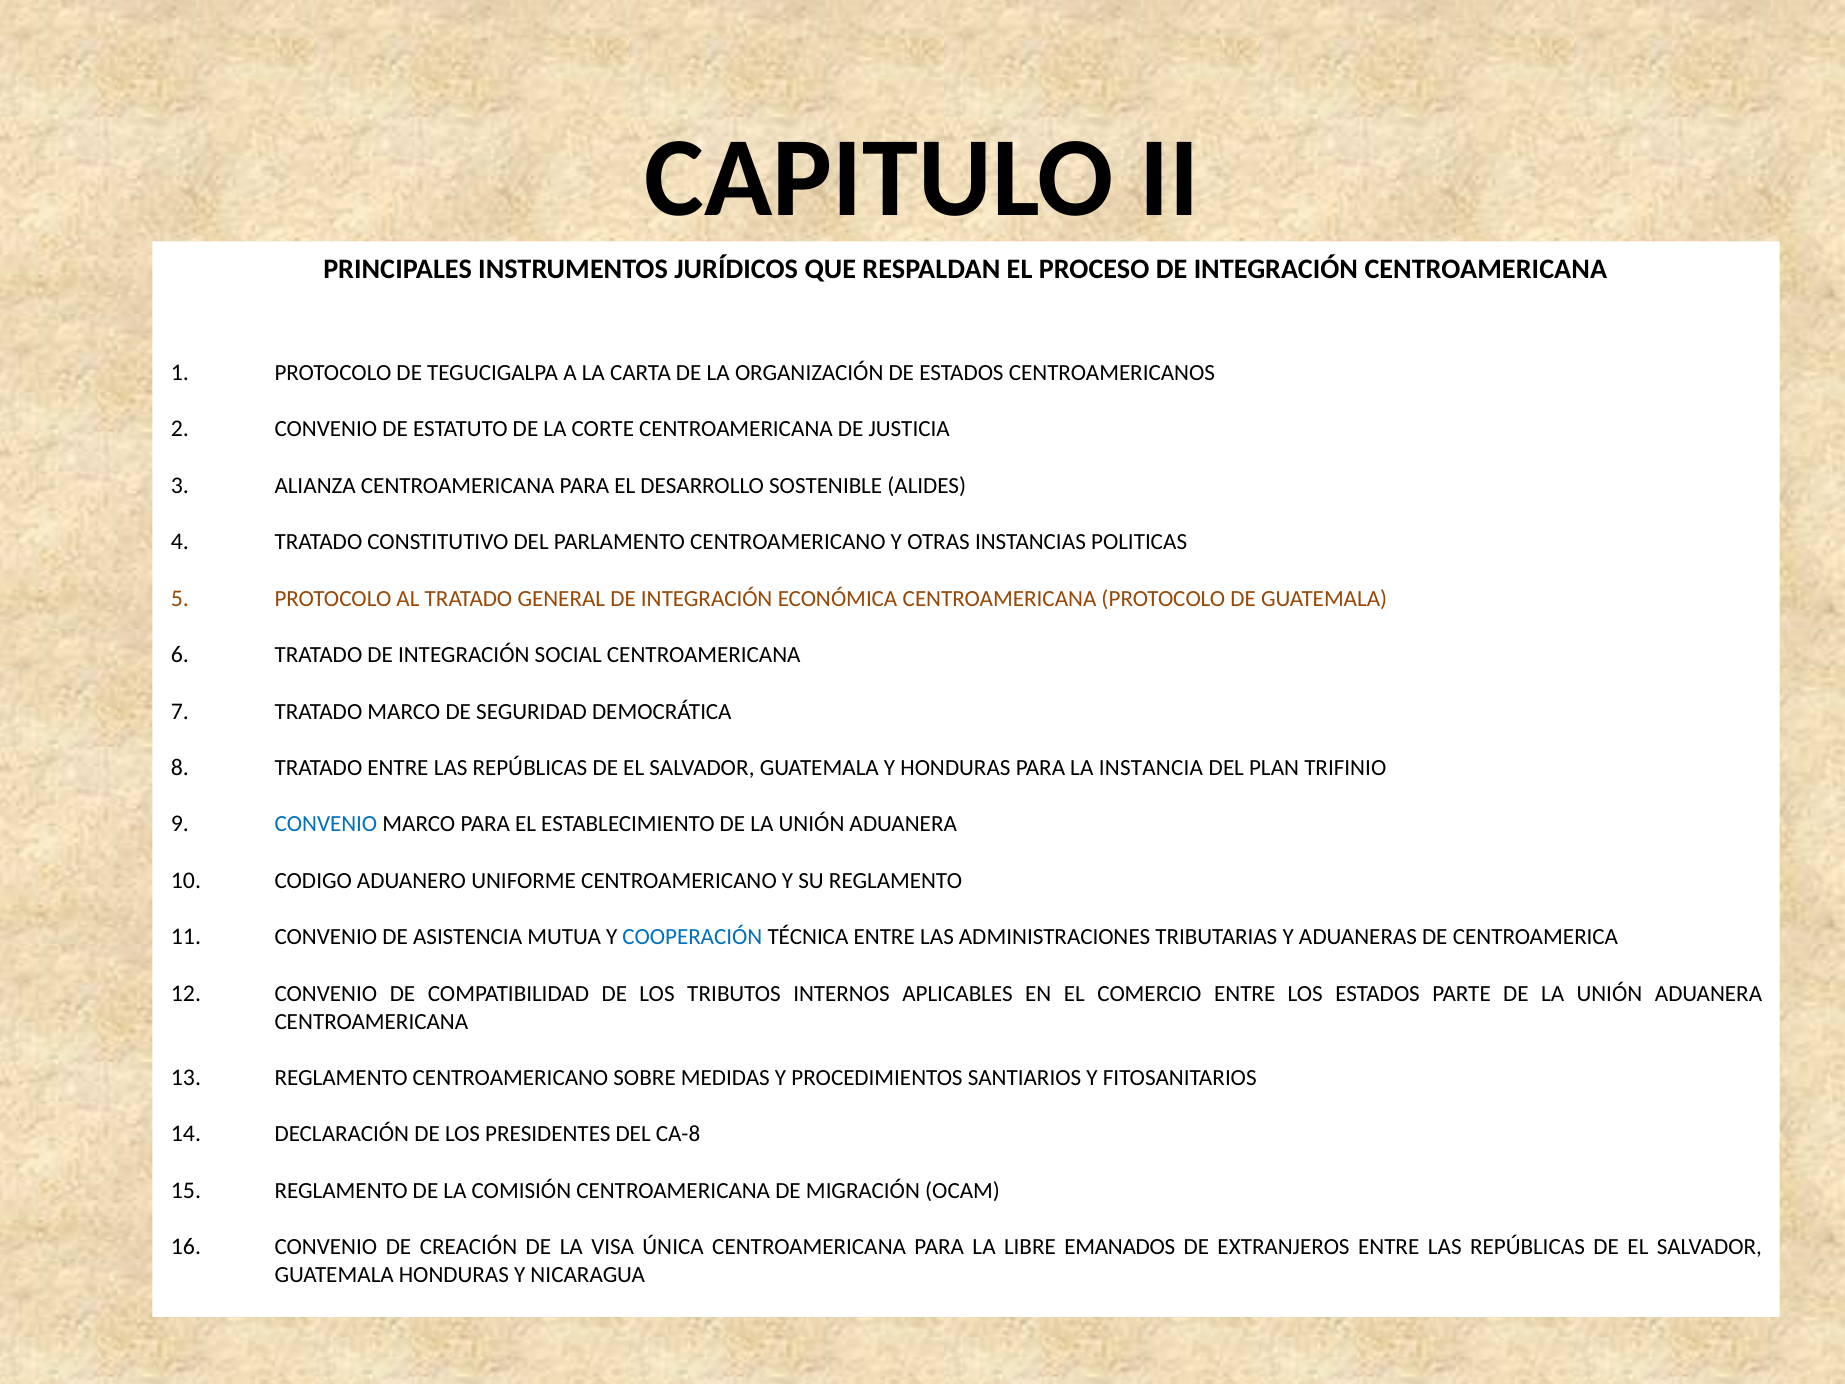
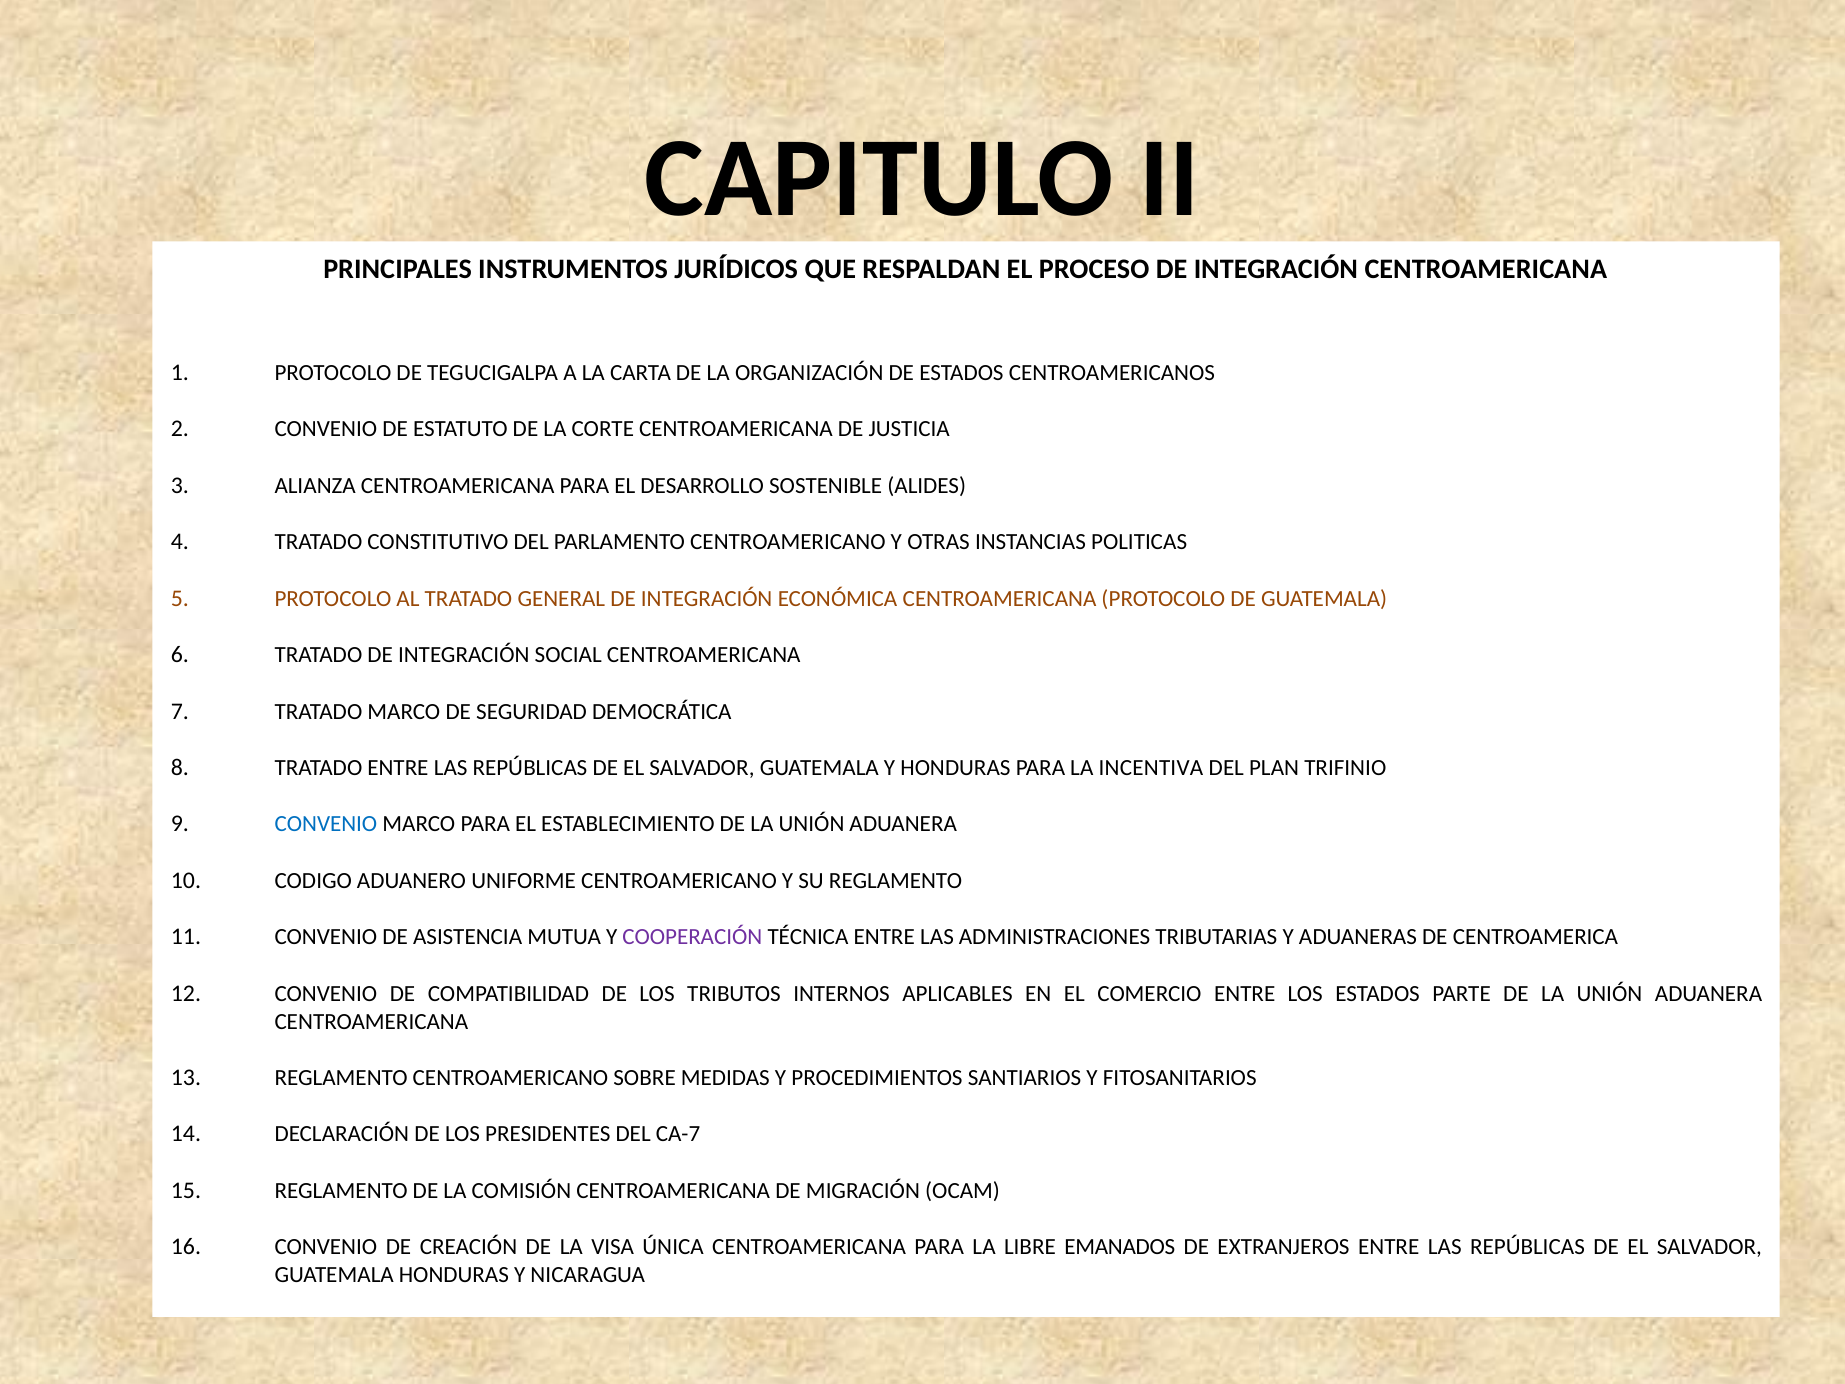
INSTANCIA: INSTANCIA -> INCENTIVA
COOPERACIÓN colour: blue -> purple
CA-8: CA-8 -> CA-7
